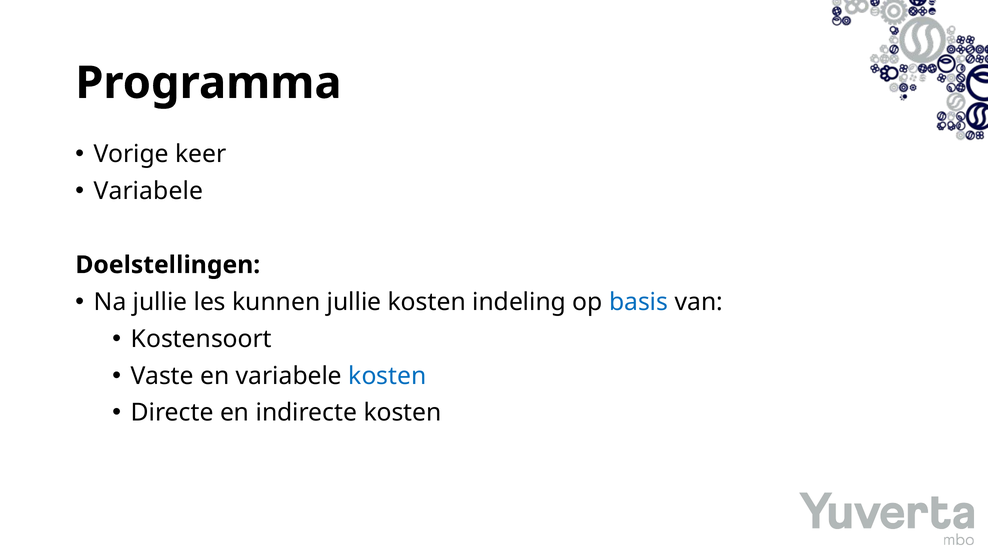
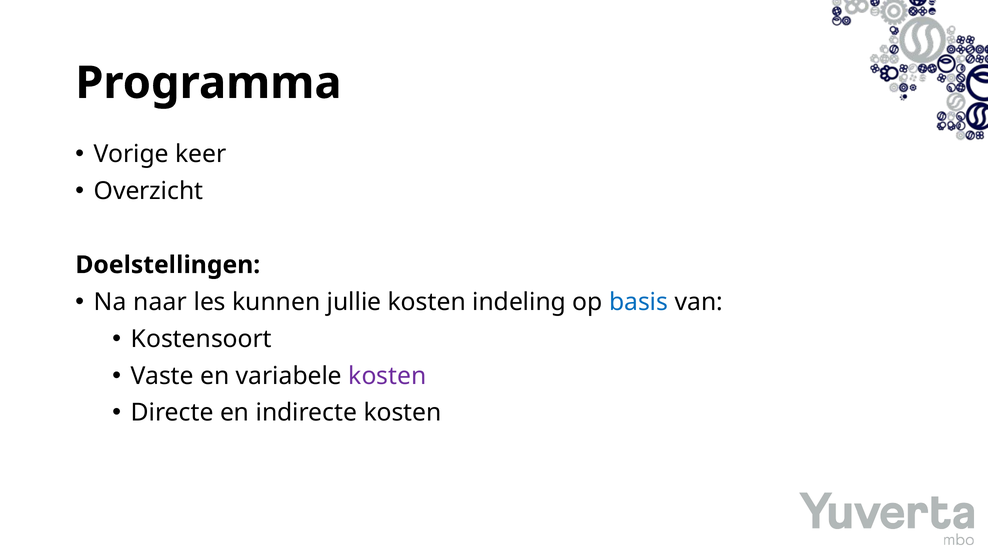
Variabele at (148, 191): Variabele -> Overzicht
Na jullie: jullie -> naar
kosten at (387, 376) colour: blue -> purple
